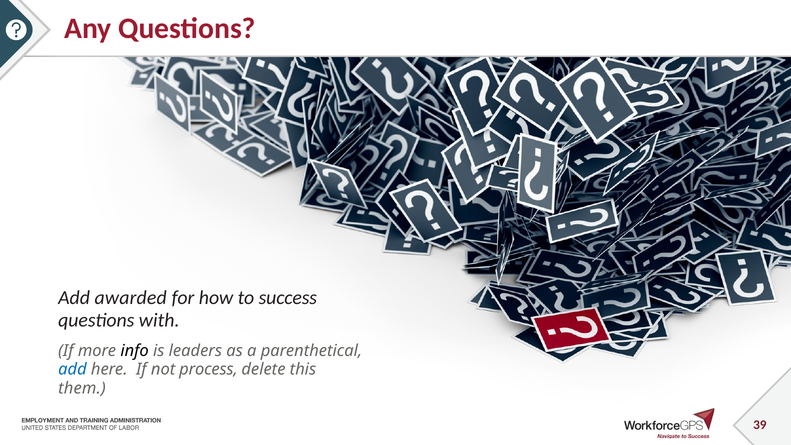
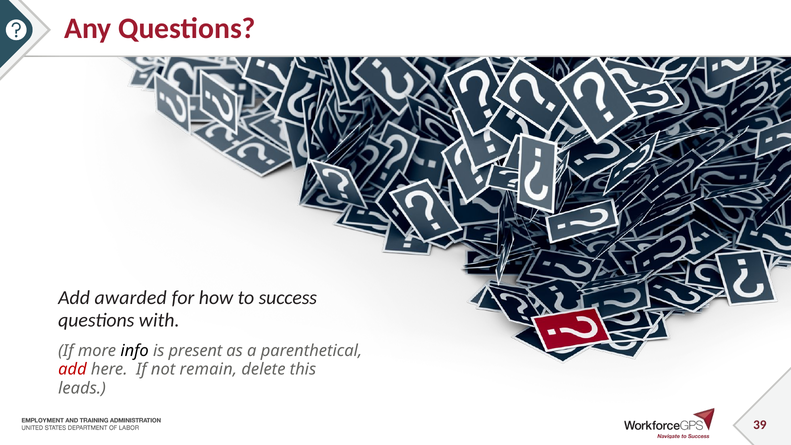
leaders: leaders -> present
add at (72, 369) colour: blue -> red
process: process -> remain
them: them -> leads
